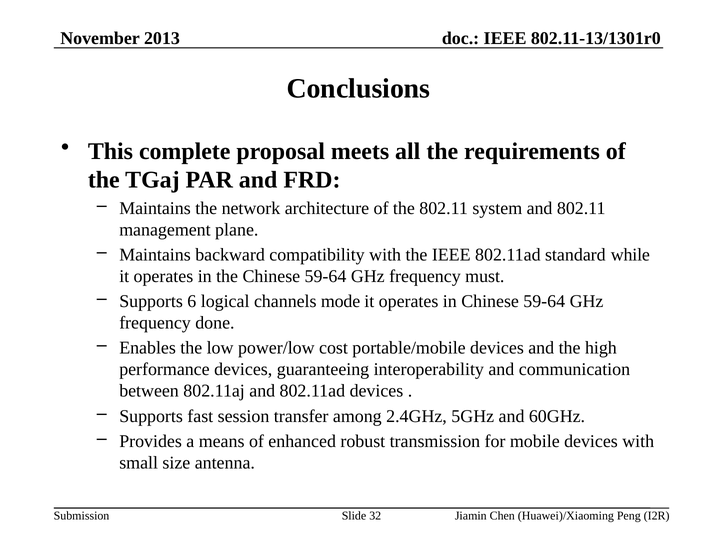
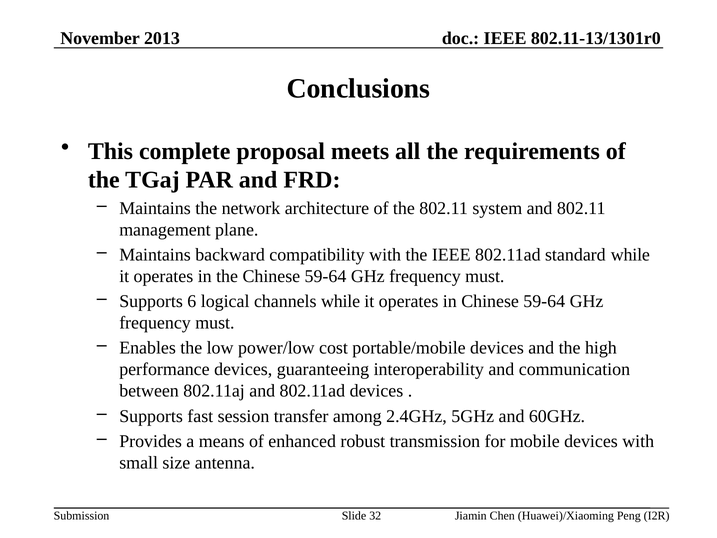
channels mode: mode -> while
done at (215, 323): done -> must
